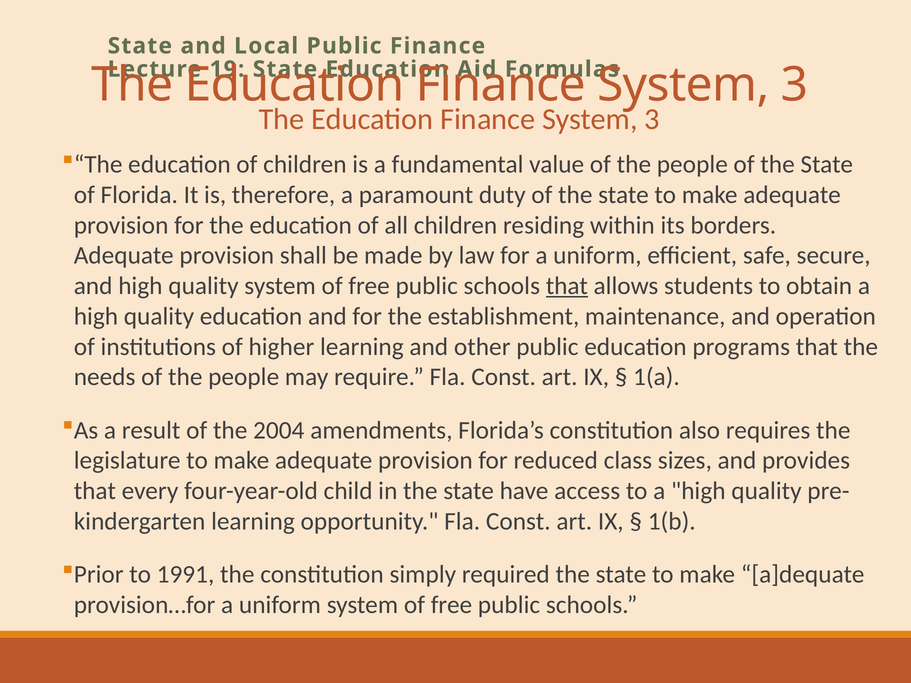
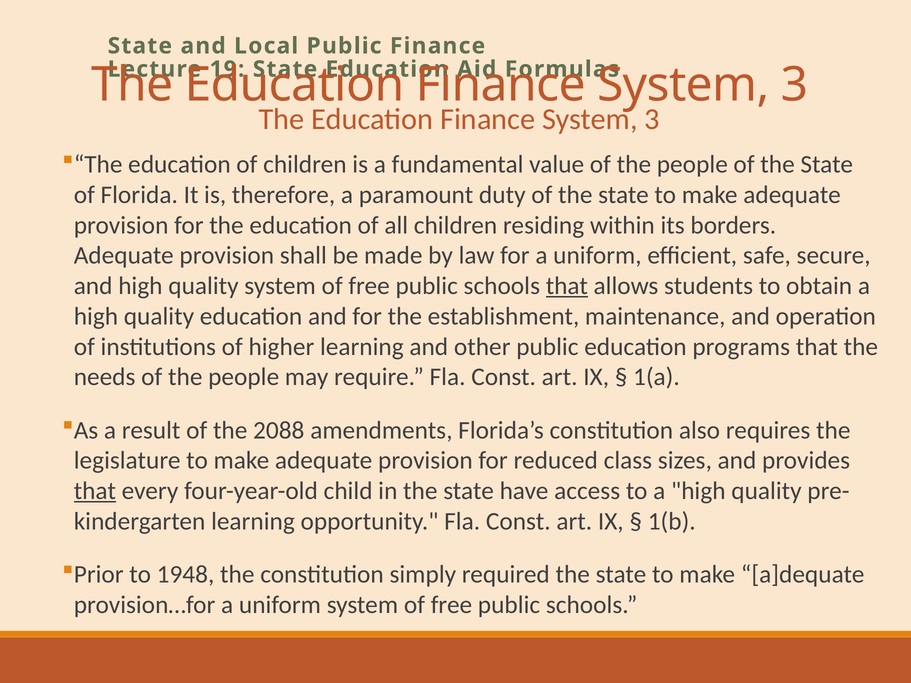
2004: 2004 -> 2088
that at (95, 491) underline: none -> present
1991: 1991 -> 1948
